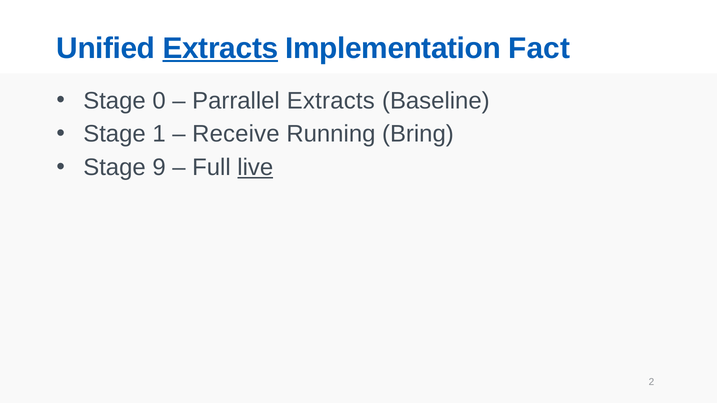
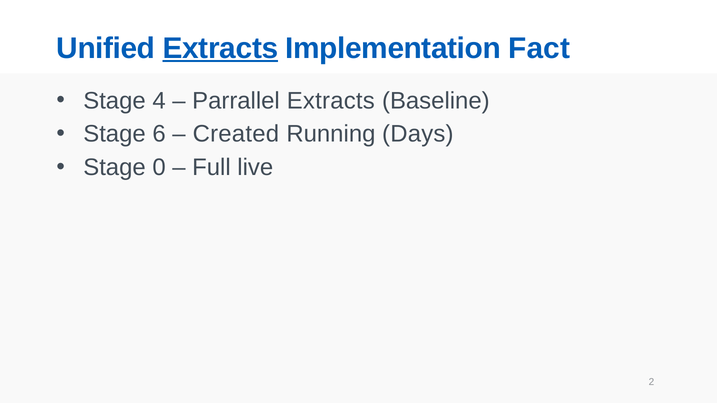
0: 0 -> 4
1: 1 -> 6
Receive: Receive -> Created
Bring: Bring -> Days
9: 9 -> 0
live underline: present -> none
